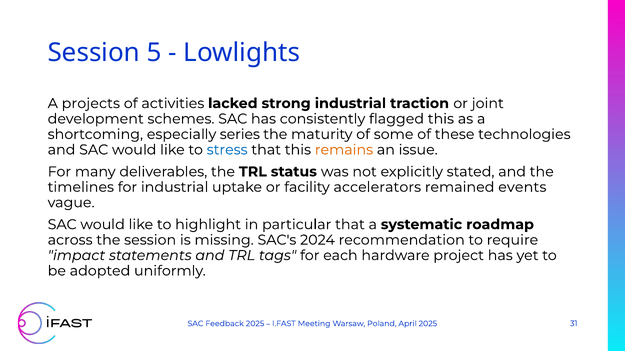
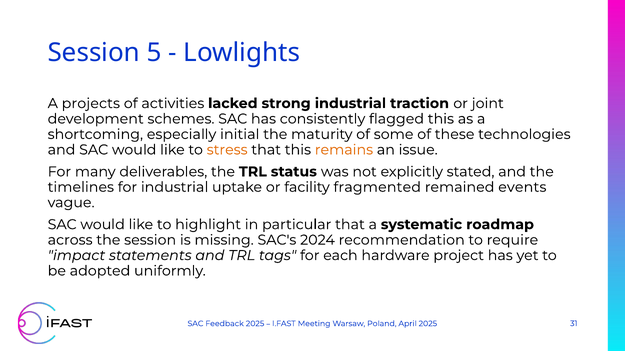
series: series -> initial
stress colour: blue -> orange
accelerators: accelerators -> fragmented
